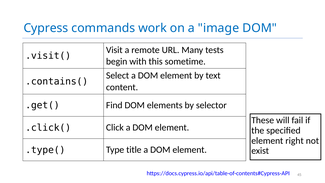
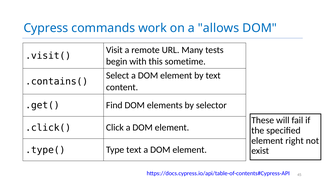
image: image -> allows
Type title: title -> text
